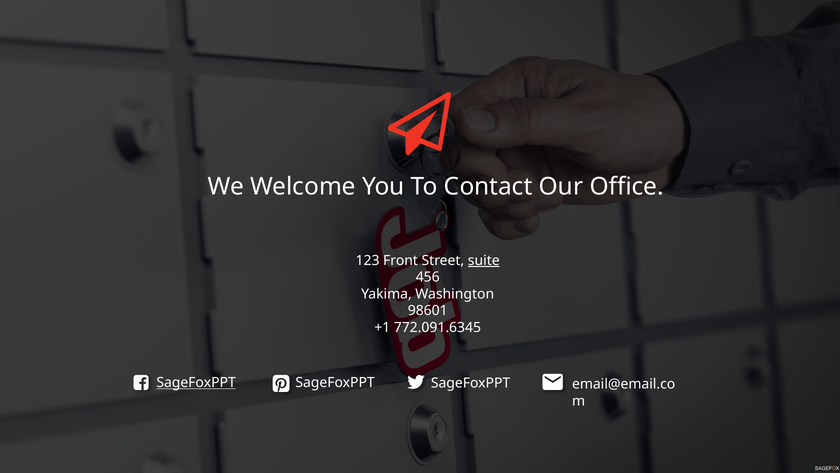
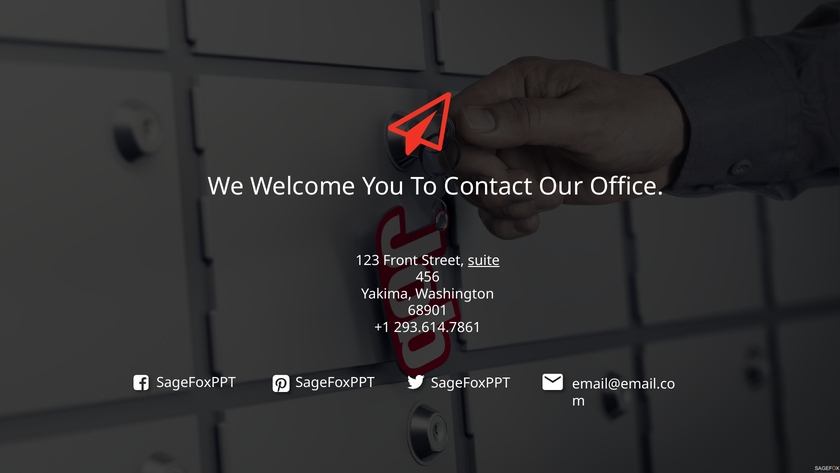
98601: 98601 -> 68901
772.091.6345: 772.091.6345 -> 293.614.7861
SageFoxPPT at (196, 382) underline: present -> none
